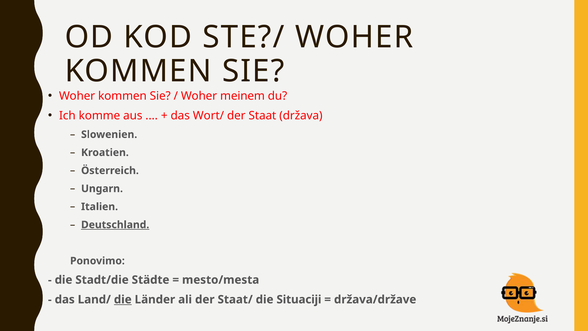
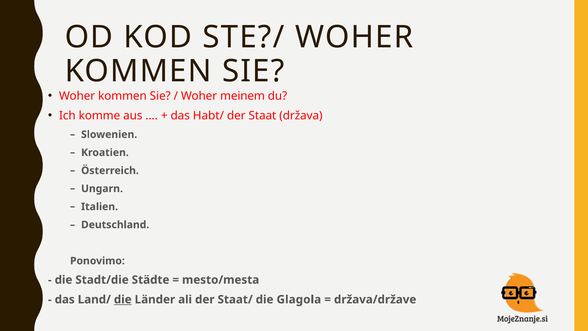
Wort/: Wort/ -> Habt/
Deutschland underline: present -> none
Situaciji: Situaciji -> Glagola
